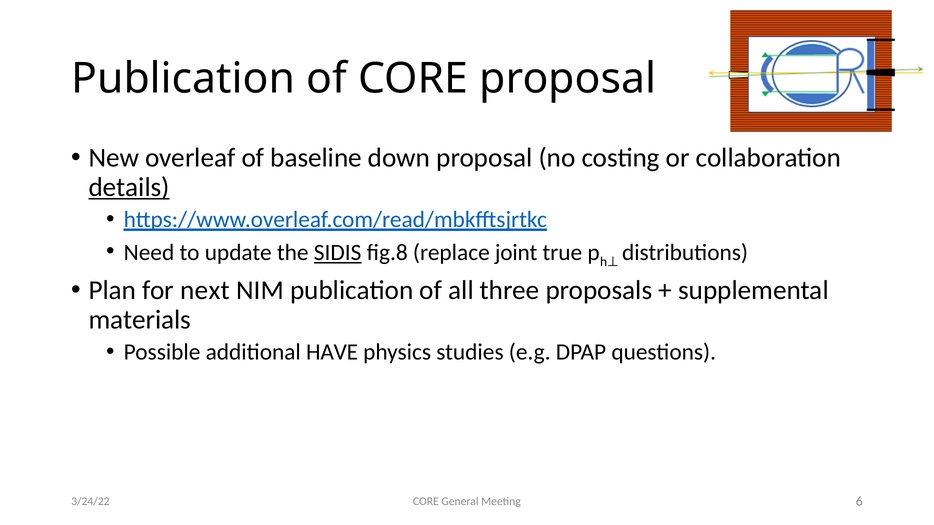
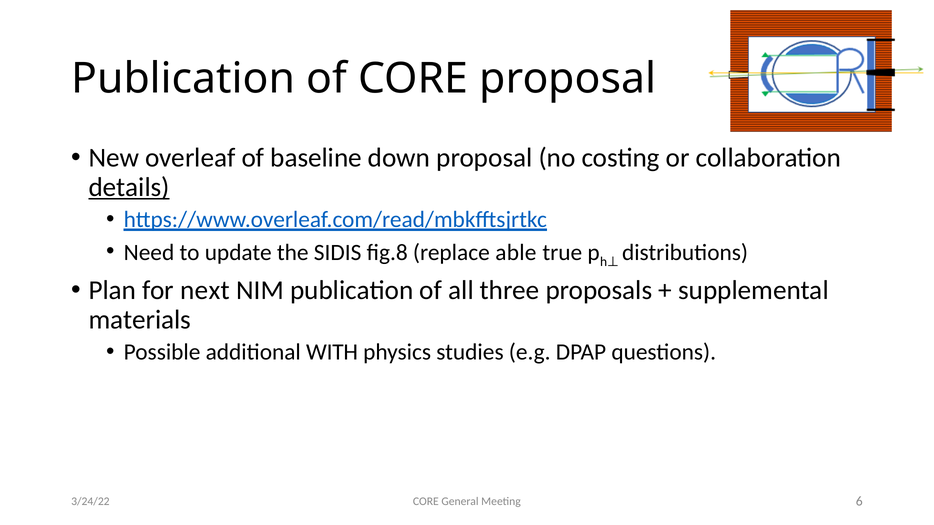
SIDIS underline: present -> none
joint: joint -> able
HAVE: HAVE -> WITH
